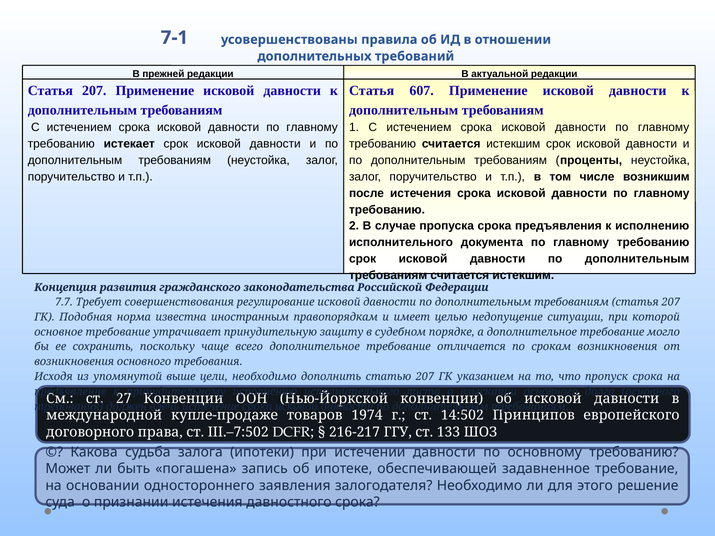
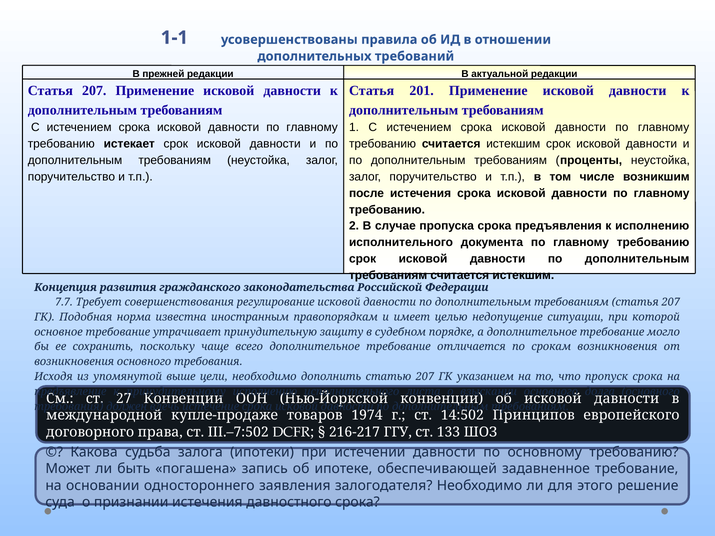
7-1: 7-1 -> 1-1
607: 607 -> 201
